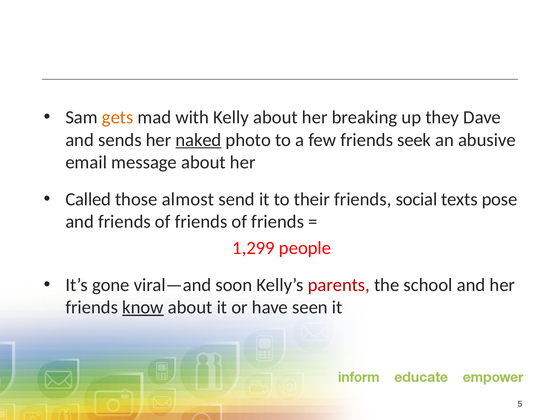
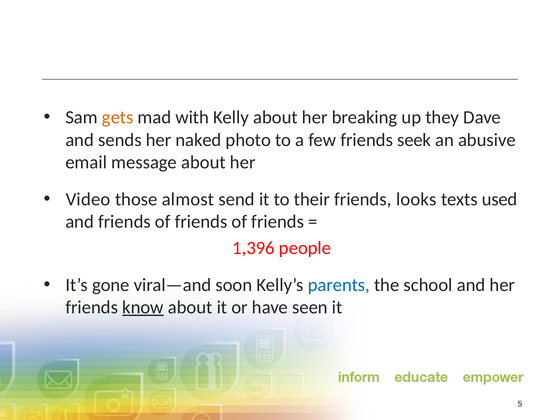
naked underline: present -> none
Called: Called -> Video
social: social -> looks
pose: pose -> used
1,299: 1,299 -> 1,396
parents colour: red -> blue
